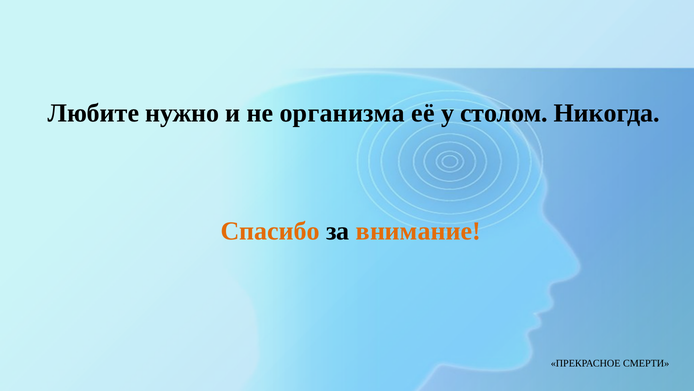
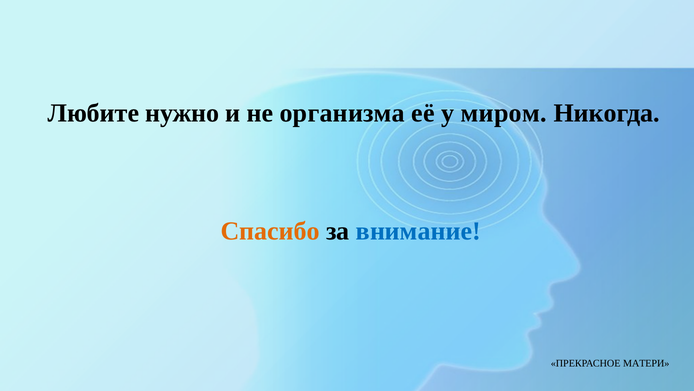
столом: столом -> миром
внимание colour: orange -> blue
СМЕРТИ: СМЕРТИ -> МАТЕРИ
